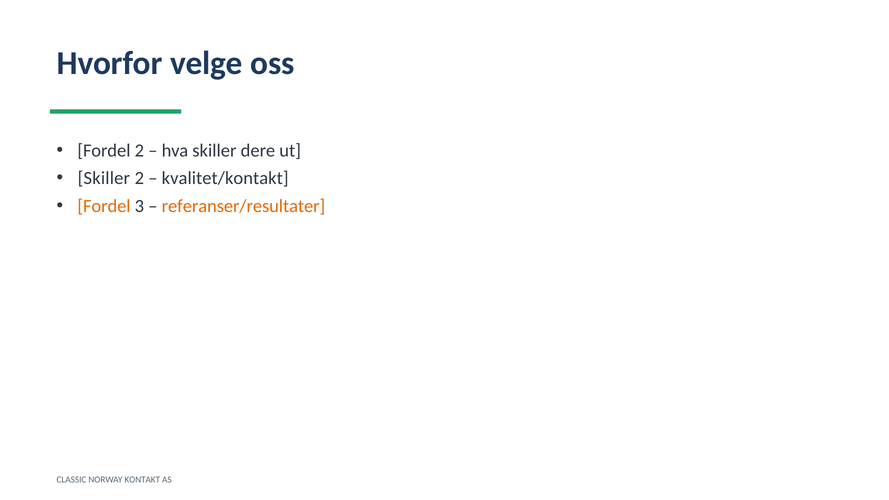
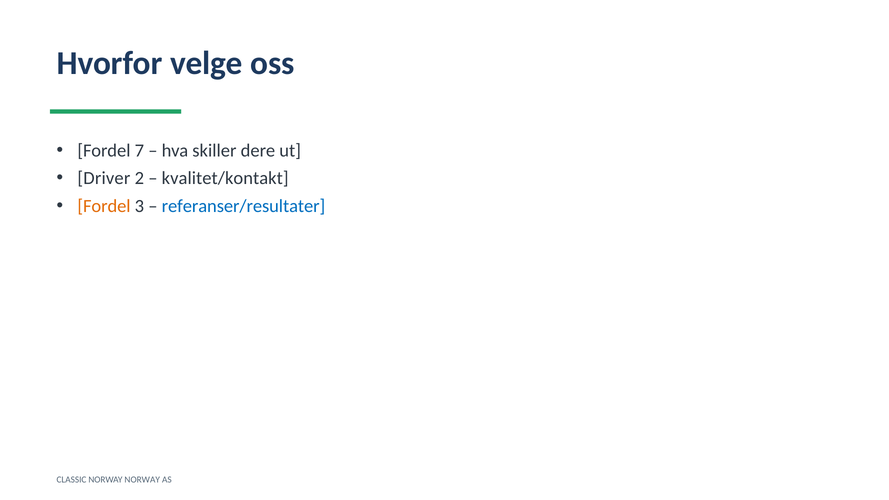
Fordel 2: 2 -> 7
Skiller at (104, 178): Skiller -> Driver
referanser/resultater colour: orange -> blue
NORWAY KONTAKT: KONTAKT -> NORWAY
